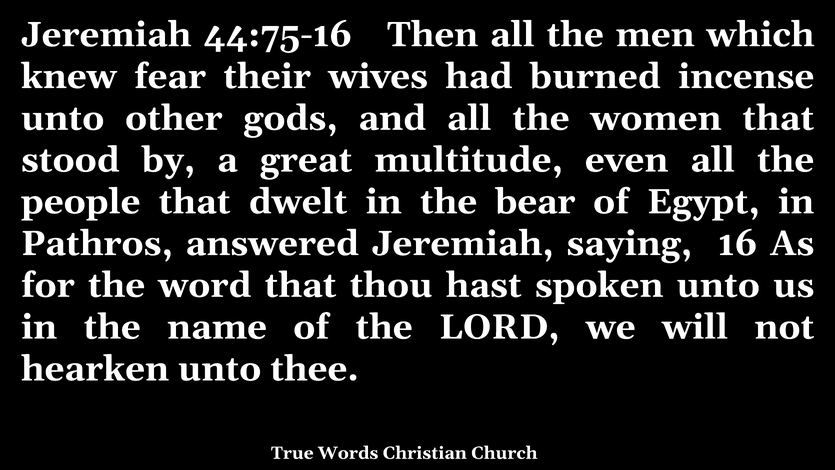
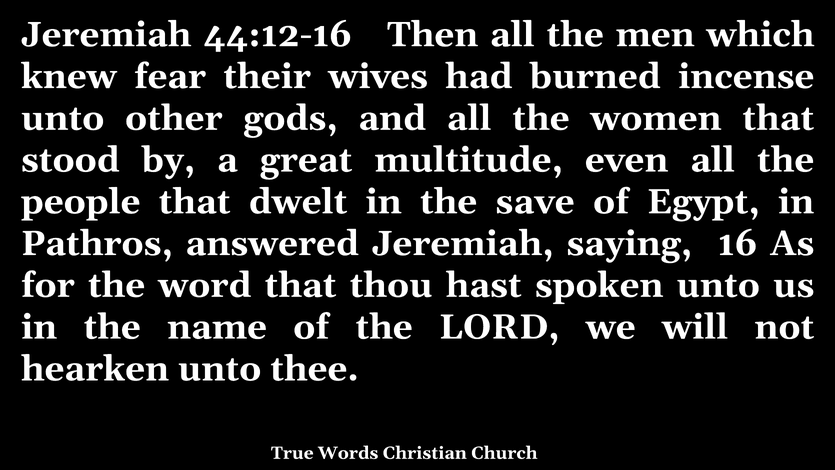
44:75-16: 44:75-16 -> 44:12-16
bear: bear -> save
